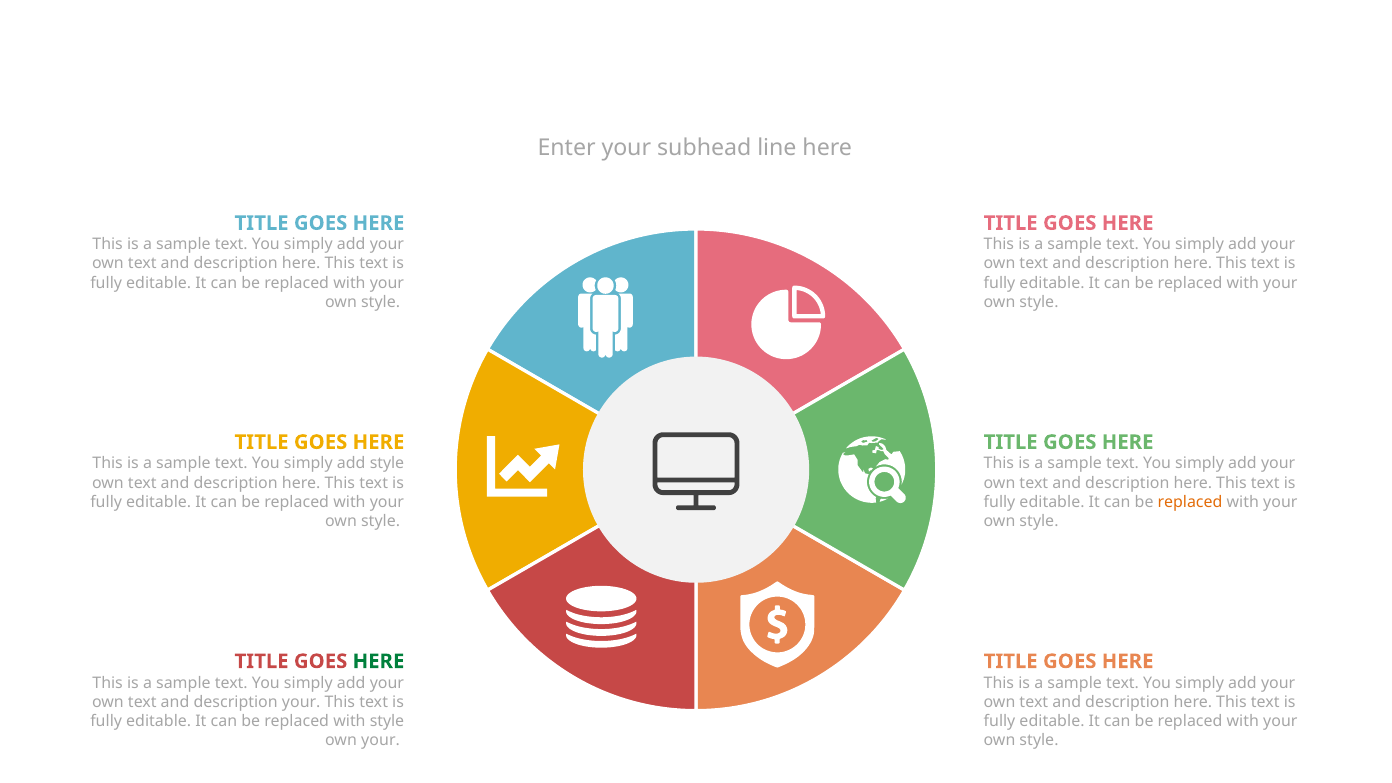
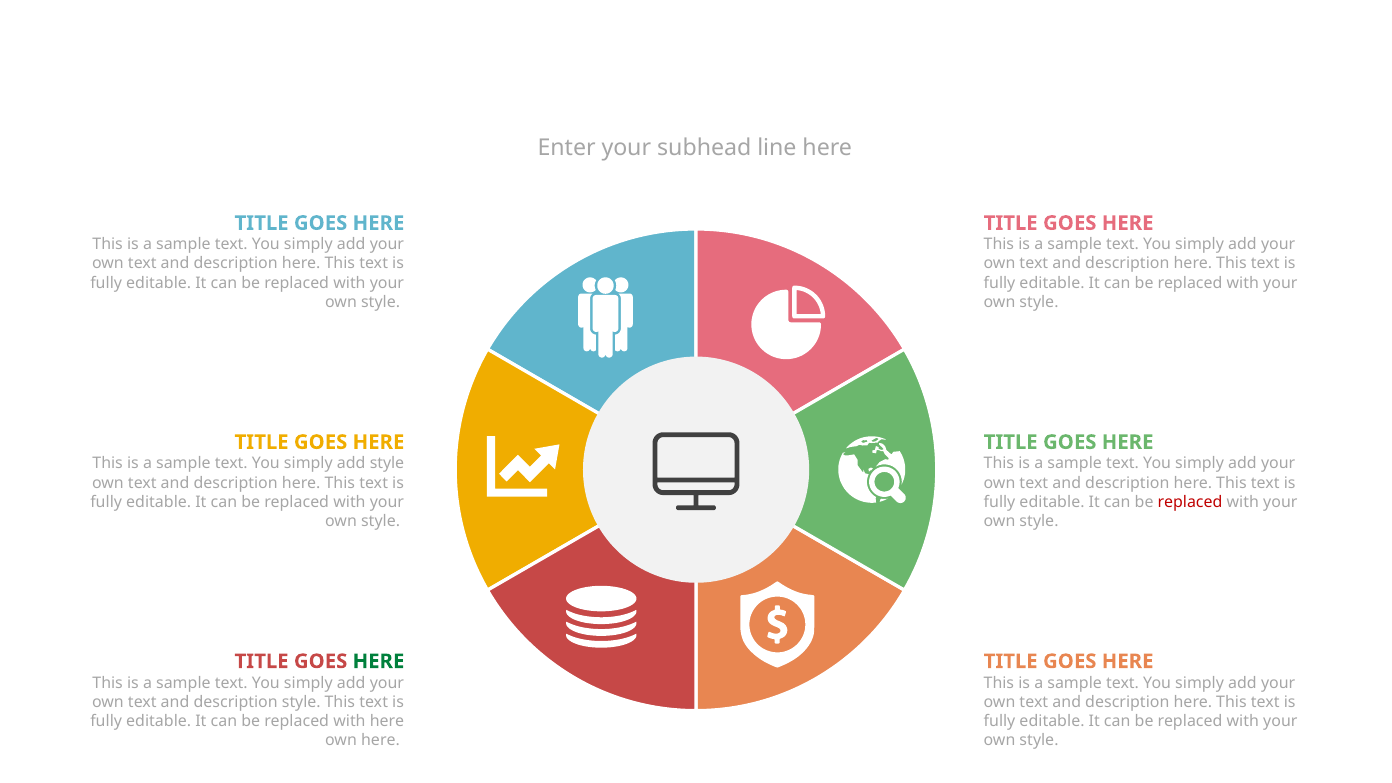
replaced at (1190, 502) colour: orange -> red
description your: your -> style
with style: style -> here
own your: your -> here
